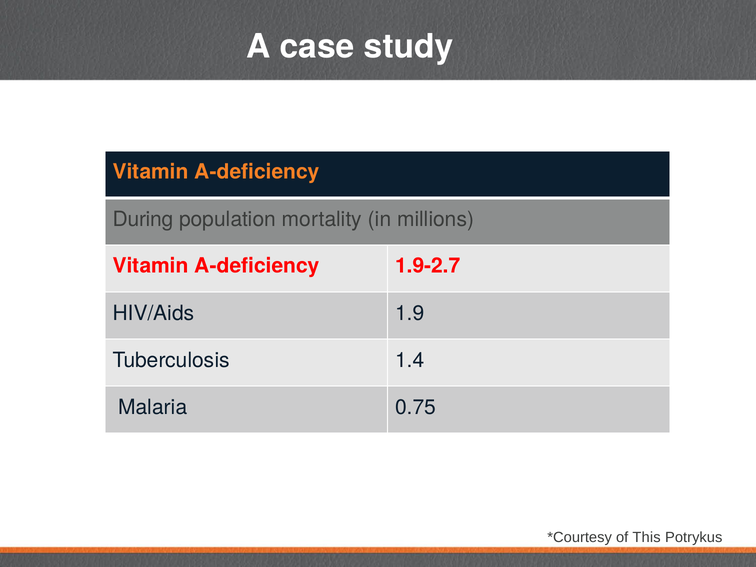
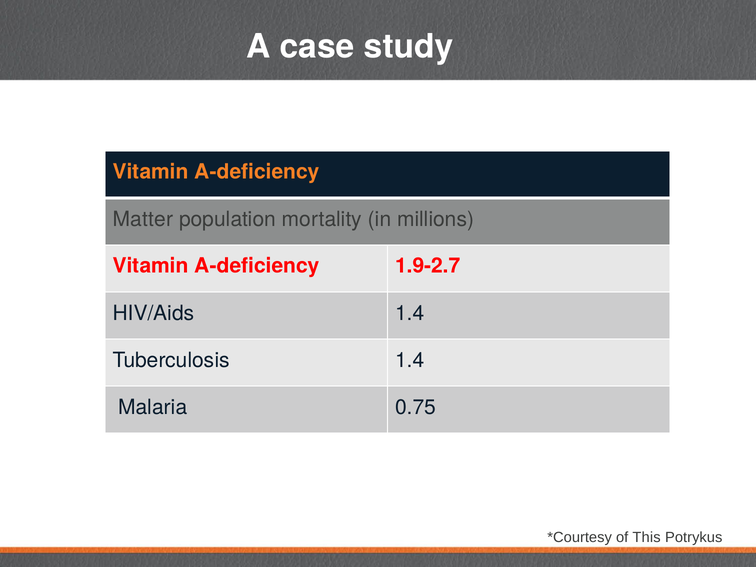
During: During -> Matter
HIV/Aids 1.9: 1.9 -> 1.4
